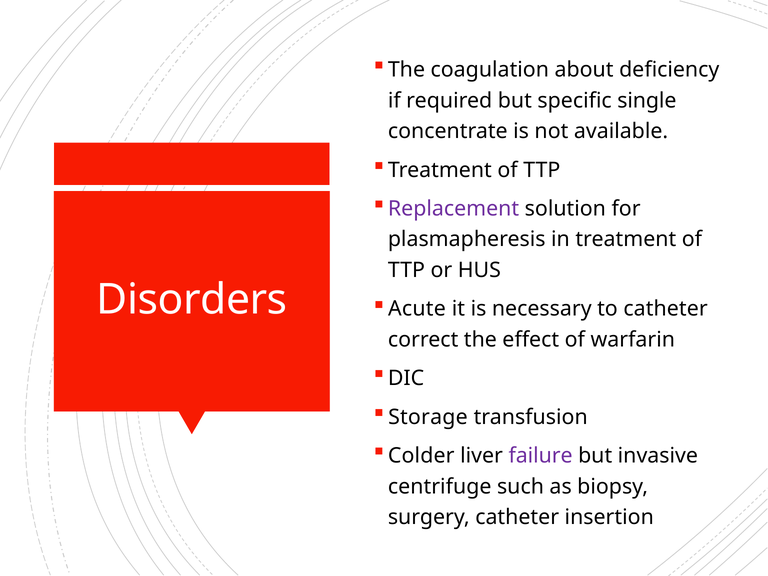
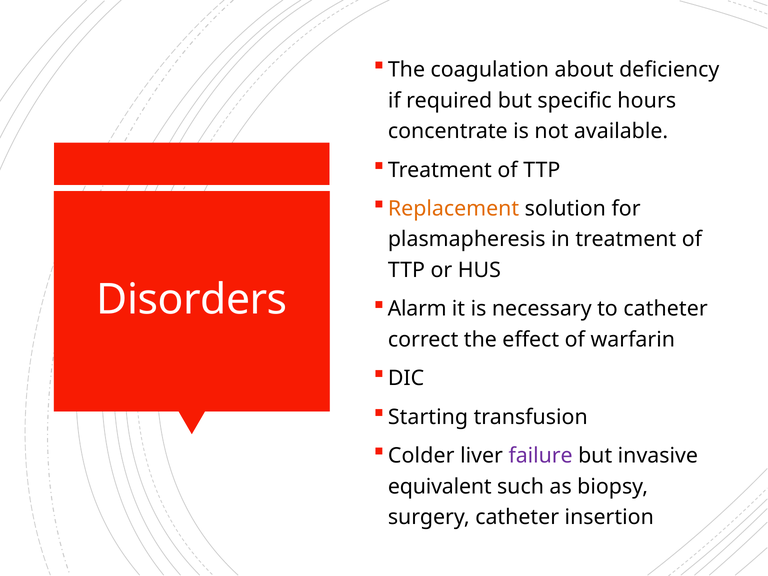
single: single -> hours
Replacement colour: purple -> orange
Acute: Acute -> Alarm
Storage: Storage -> Starting
centrifuge: centrifuge -> equivalent
